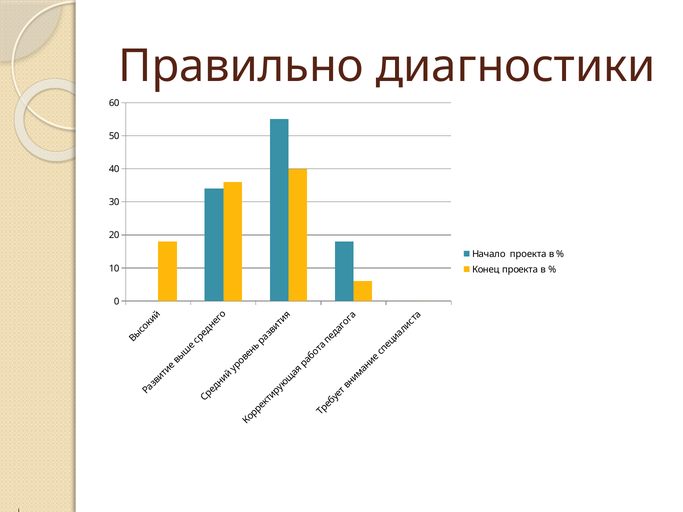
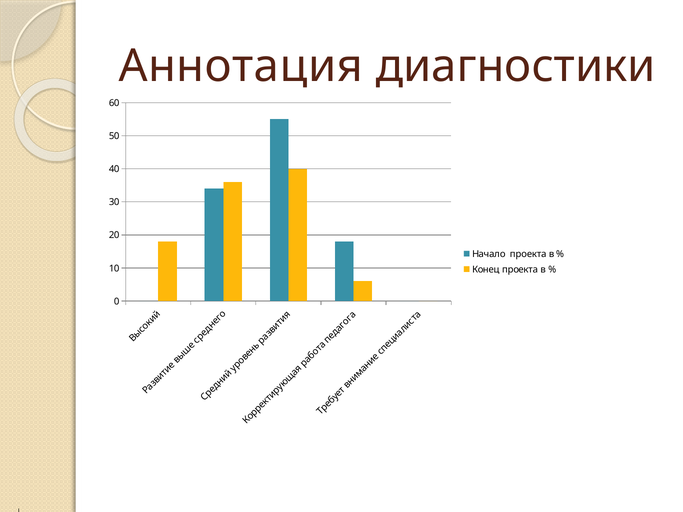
Правильно: Правильно -> Аннотация
